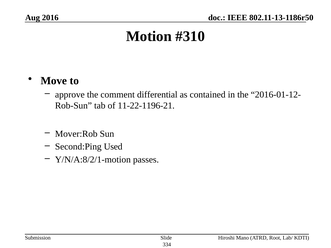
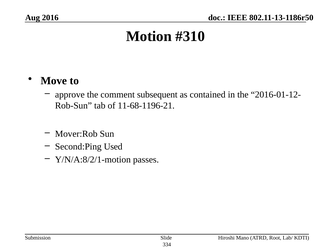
differential: differential -> subsequent
11-22-1196-21: 11-22-1196-21 -> 11-68-1196-21
